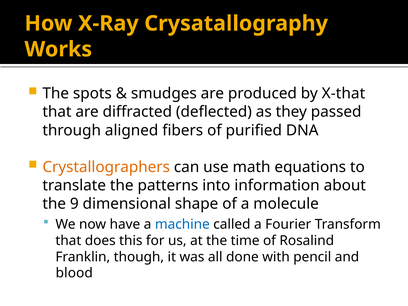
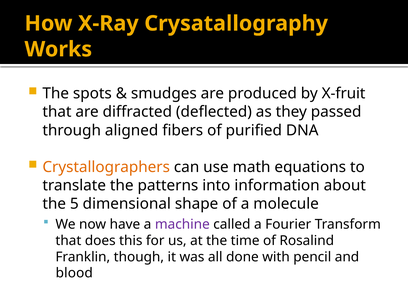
X-that: X-that -> X-fruit
9: 9 -> 5
machine colour: blue -> purple
